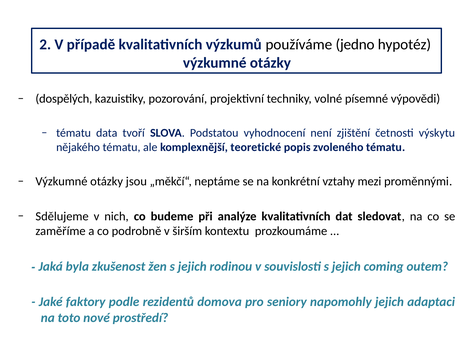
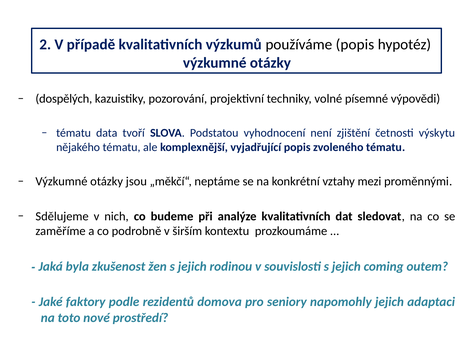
používáme jedno: jedno -> popis
teoretické: teoretické -> vyjadřující
